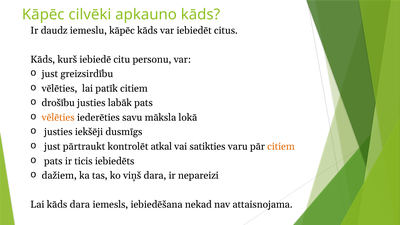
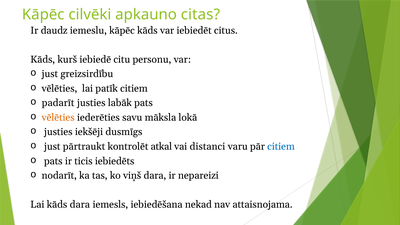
apkauno kāds: kāds -> citas
drošību: drošību -> padarīt
satikties: satikties -> distanci
citiem at (281, 147) colour: orange -> blue
dažiem: dažiem -> nodarīt
